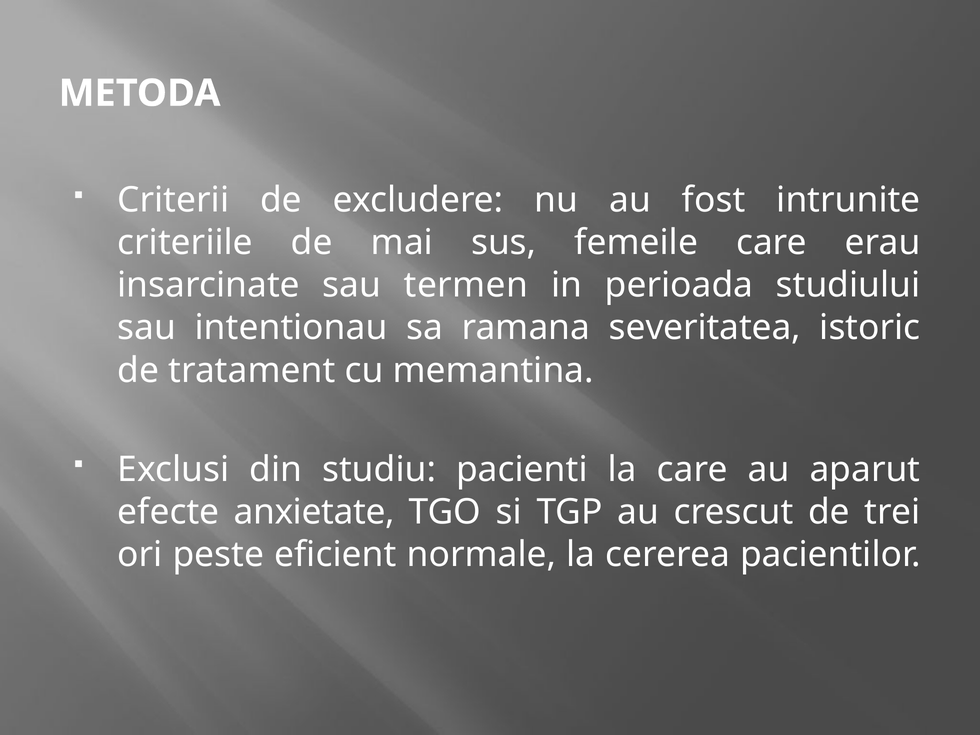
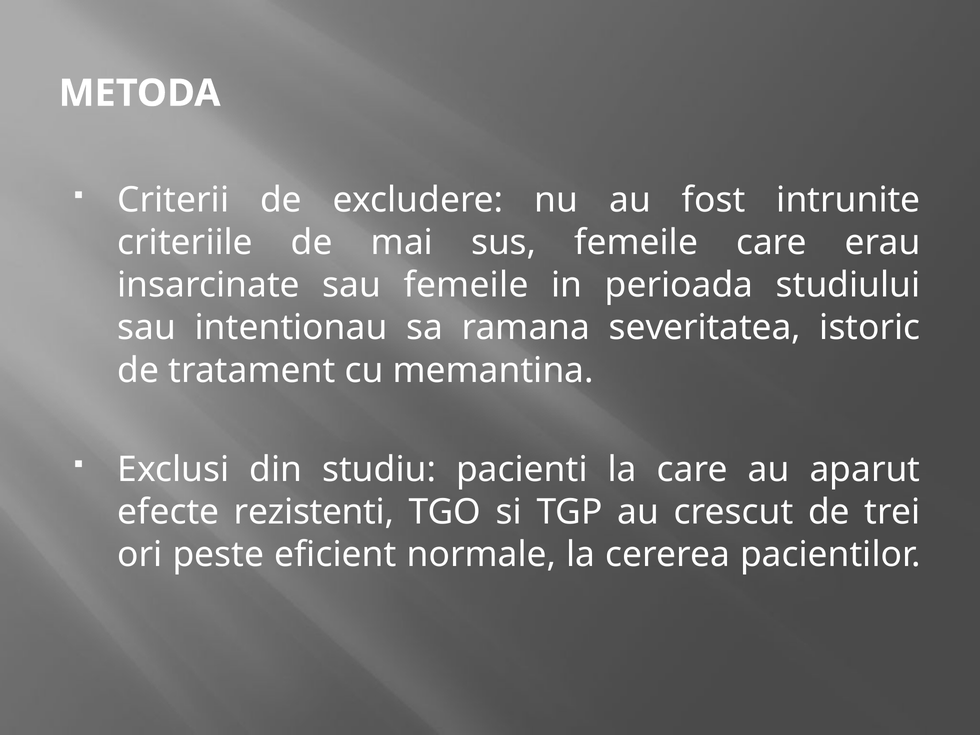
sau termen: termen -> femeile
anxietate: anxietate -> rezistenti
